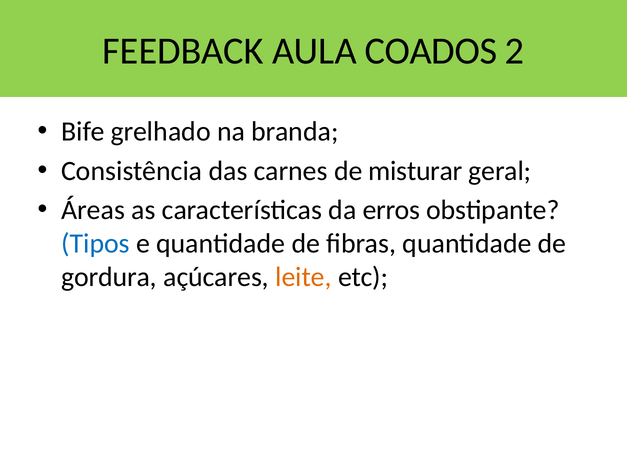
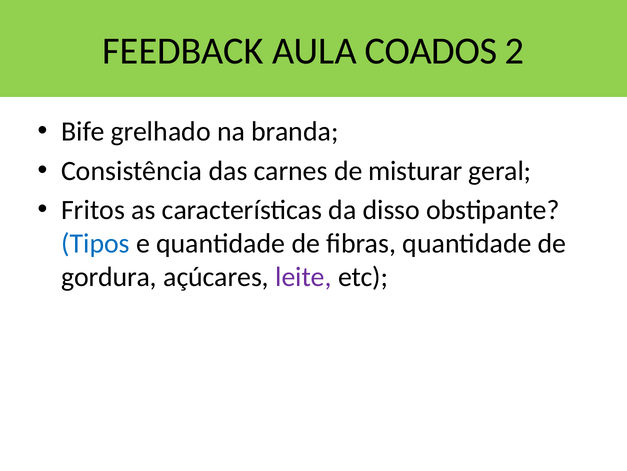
Áreas: Áreas -> Fritos
erros: erros -> disso
leite colour: orange -> purple
